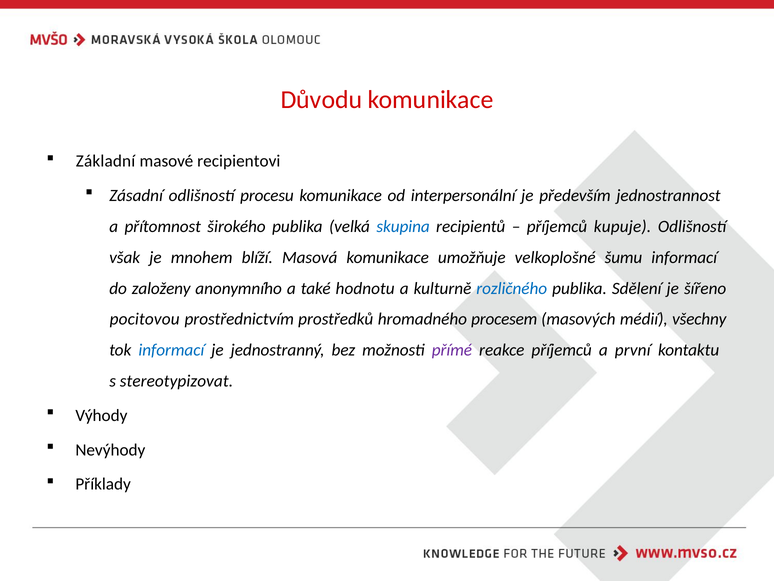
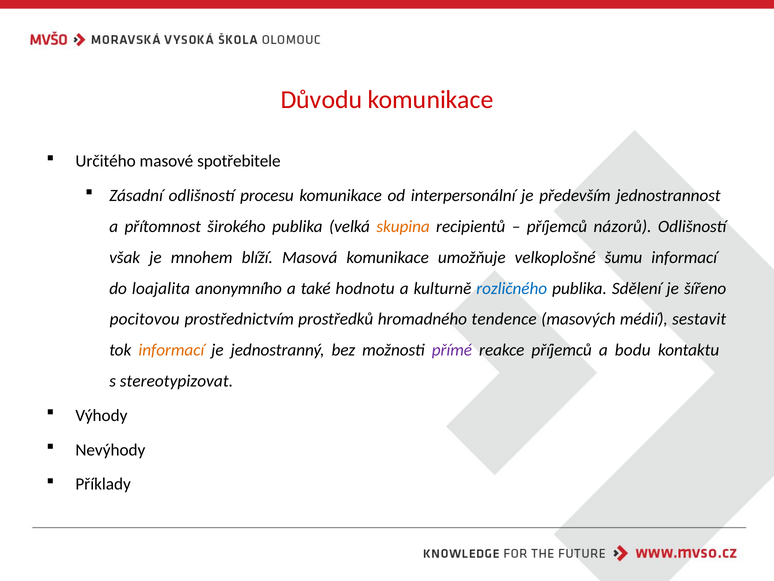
Základní: Základní -> Určitého
recipientovi: recipientovi -> spotřebitele
skupina colour: blue -> orange
kupuje: kupuje -> názorů
založeny: založeny -> loajalita
procesem: procesem -> tendence
všechny: všechny -> sestavit
informací at (171, 350) colour: blue -> orange
první: první -> bodu
